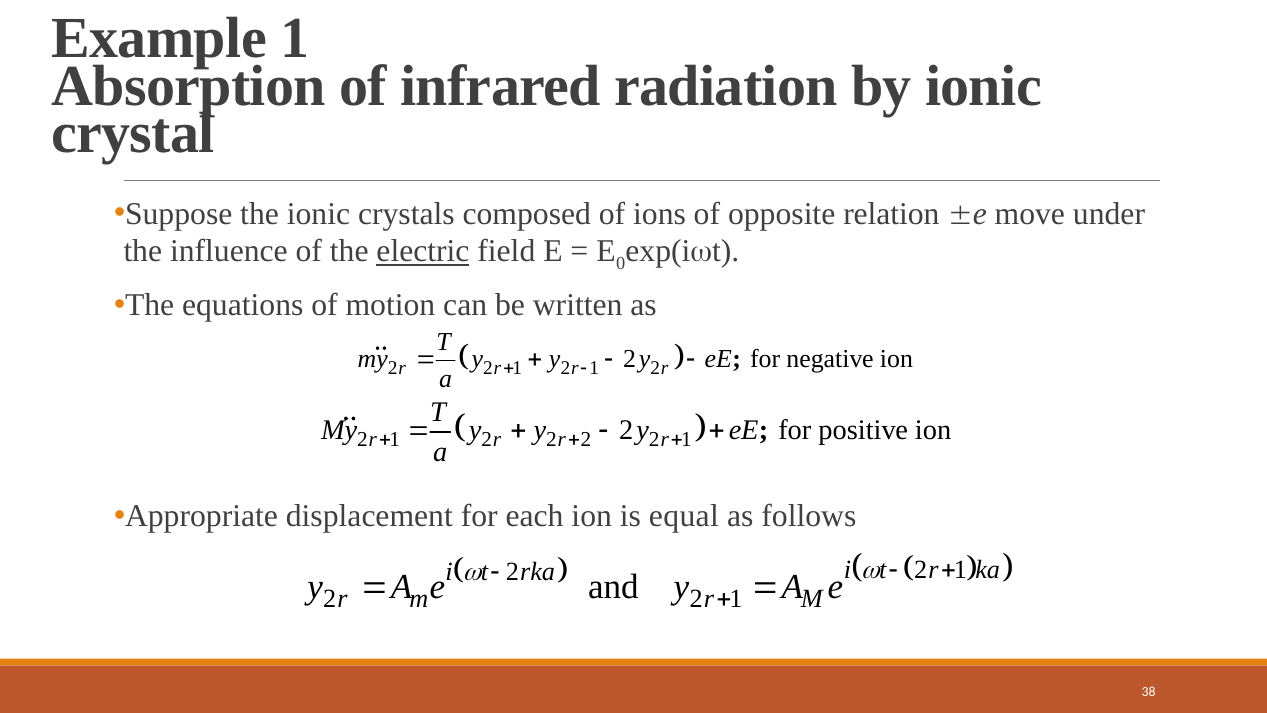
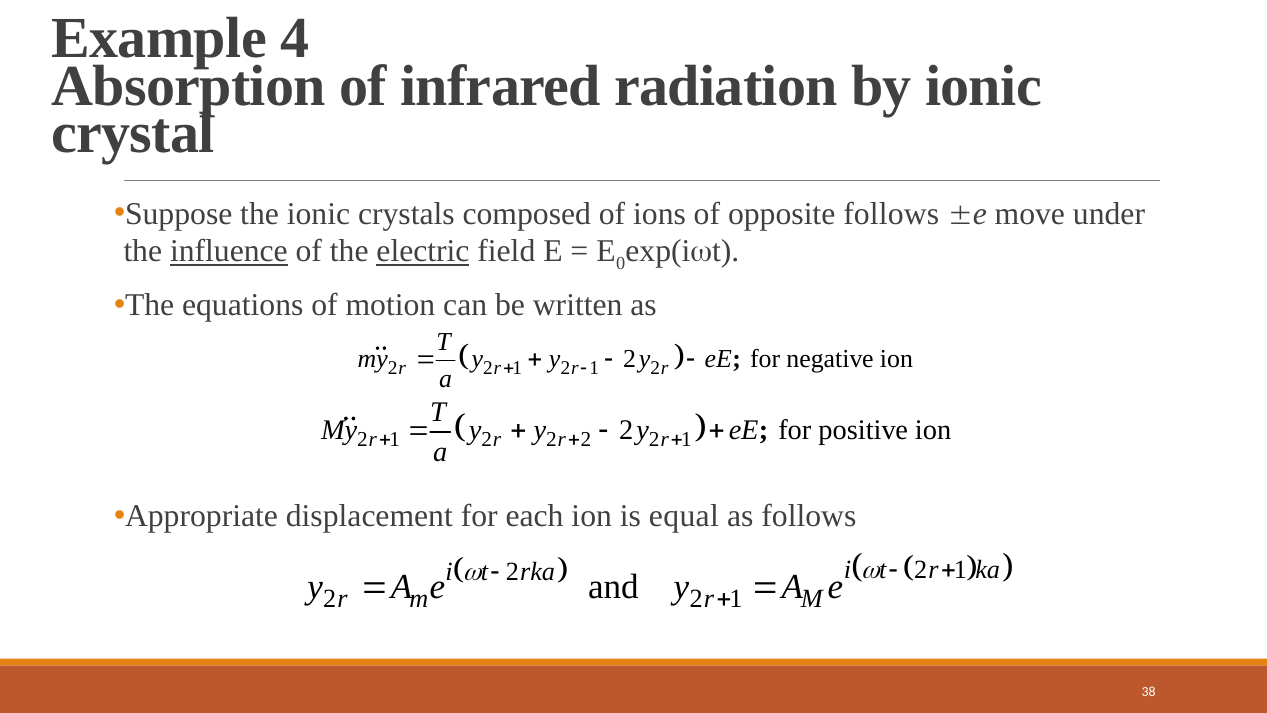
Example 1: 1 -> 4
opposite relation: relation -> follows
influence underline: none -> present
